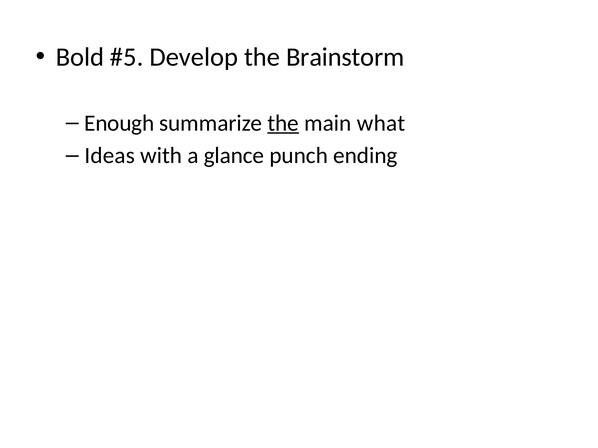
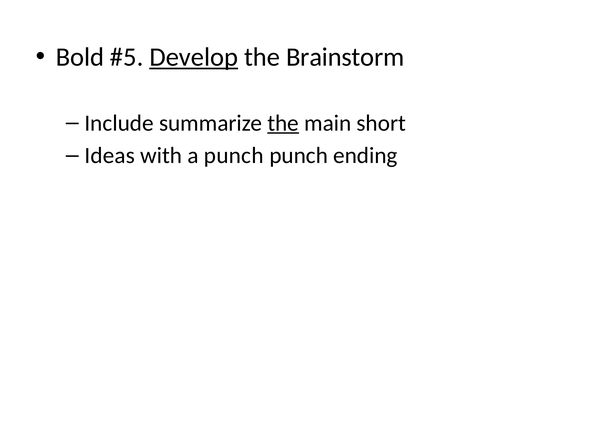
Develop underline: none -> present
Enough: Enough -> Include
what: what -> short
a glance: glance -> punch
